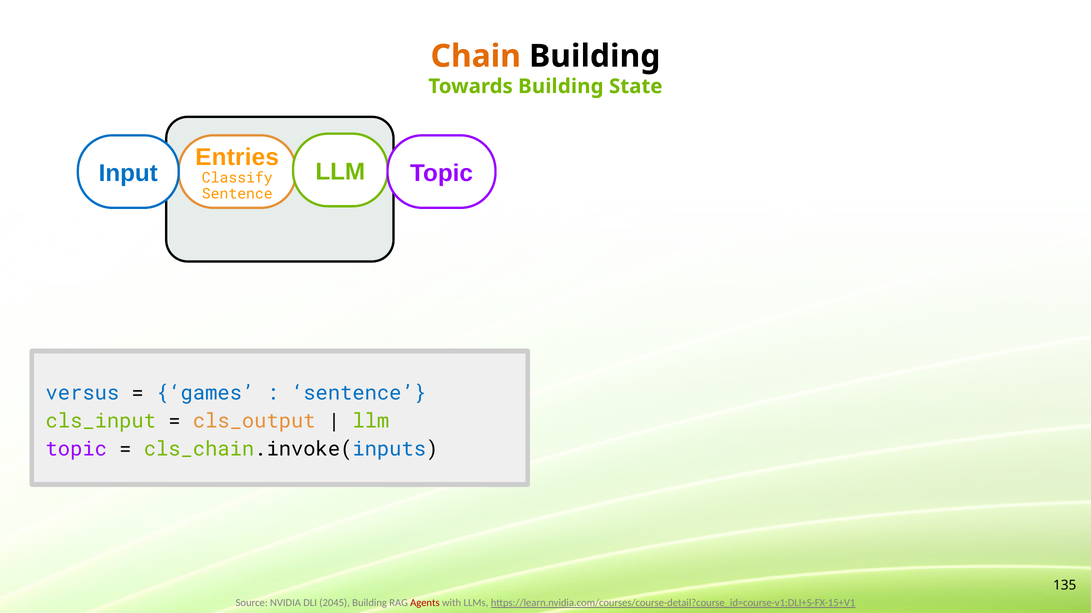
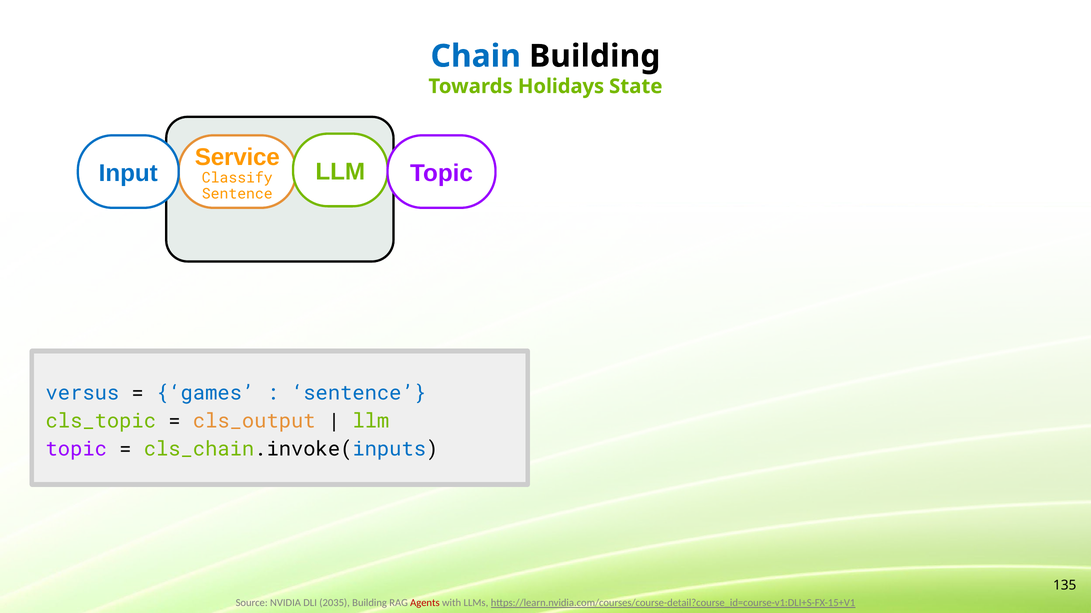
Chain colour: orange -> blue
Towards Building: Building -> Holidays
Entries: Entries -> Service
cls_input: cls_input -> cls_topic
2045: 2045 -> 2035
